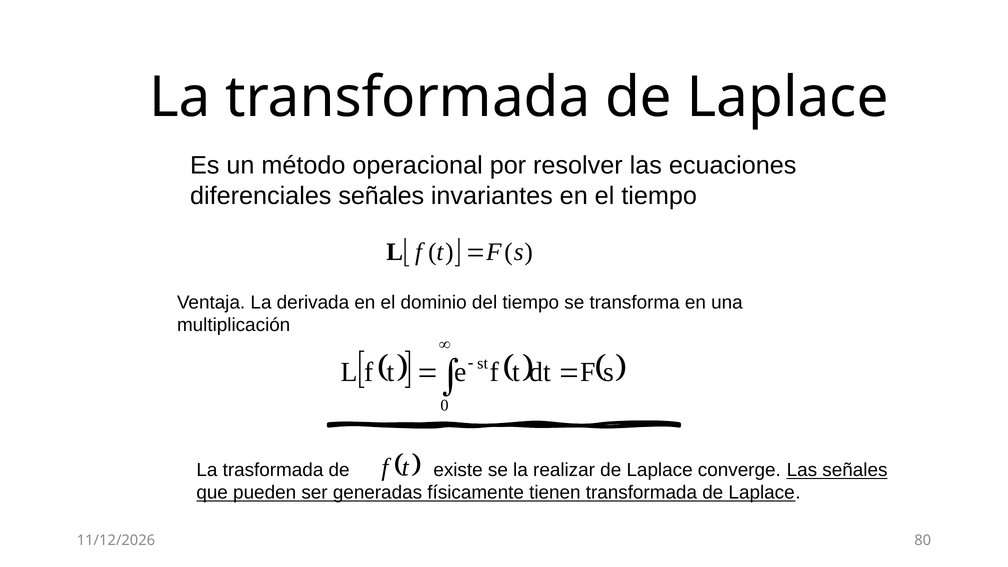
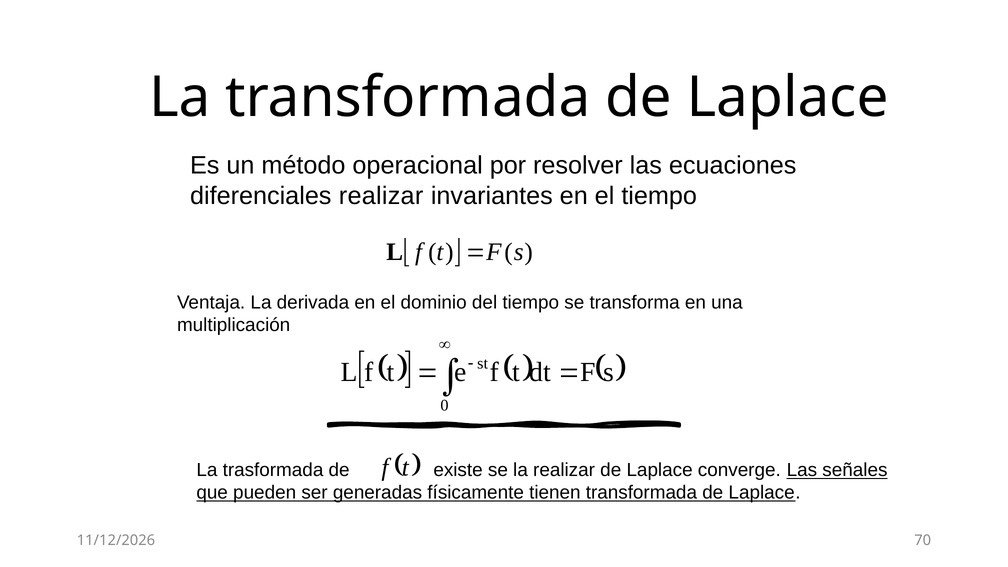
diferenciales señales: señales -> realizar
80: 80 -> 70
